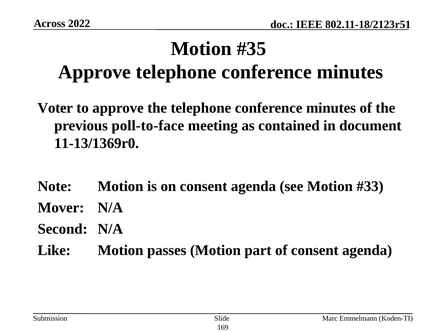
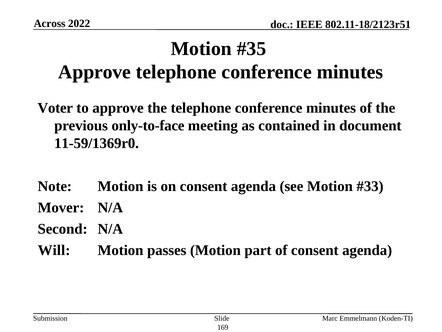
poll-to-face: poll-to-face -> only-to-face
11-13/1369r0: 11-13/1369r0 -> 11-59/1369r0
Like: Like -> Will
